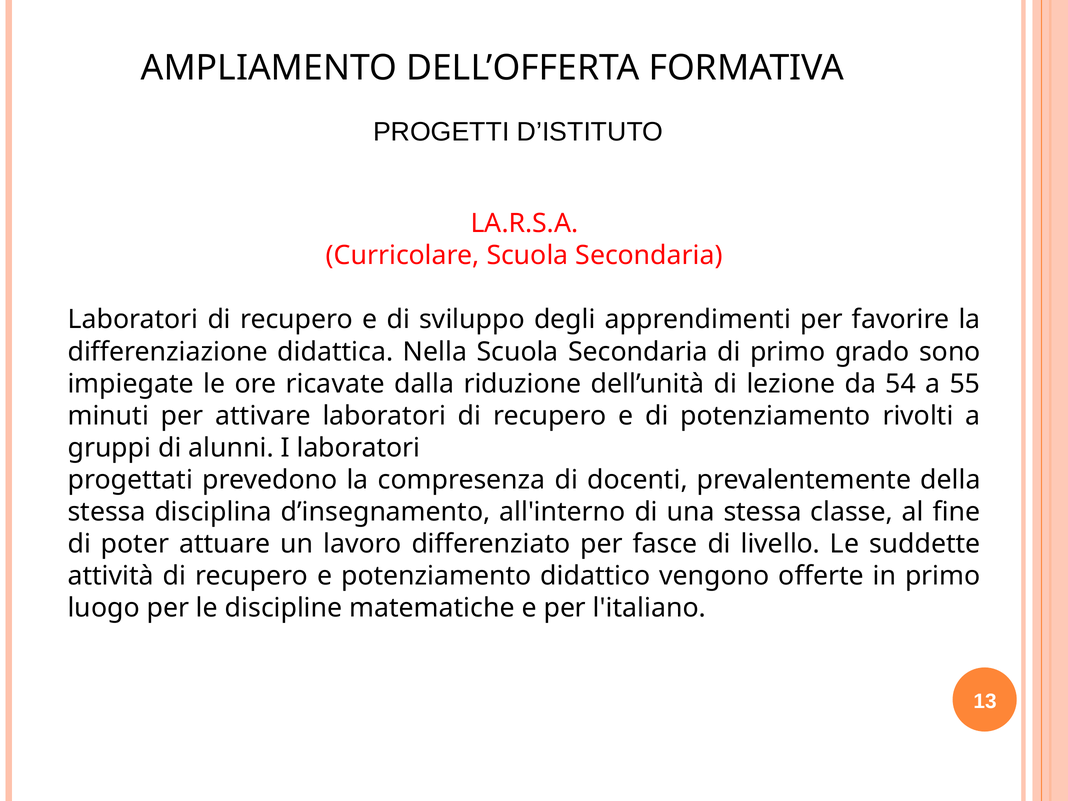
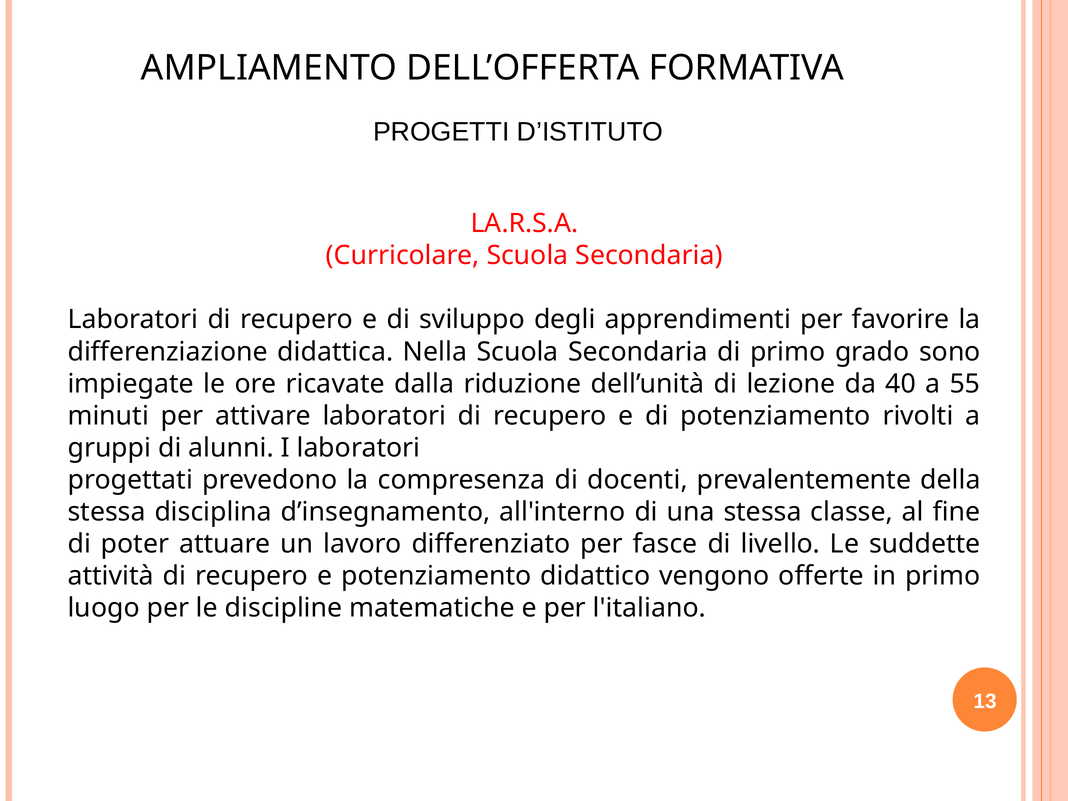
54: 54 -> 40
